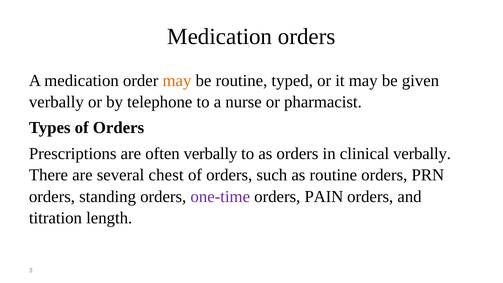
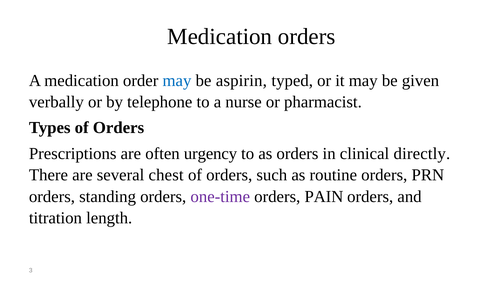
may at (177, 81) colour: orange -> blue
be routine: routine -> aspirin
often verbally: verbally -> urgency
clinical verbally: verbally -> directly
